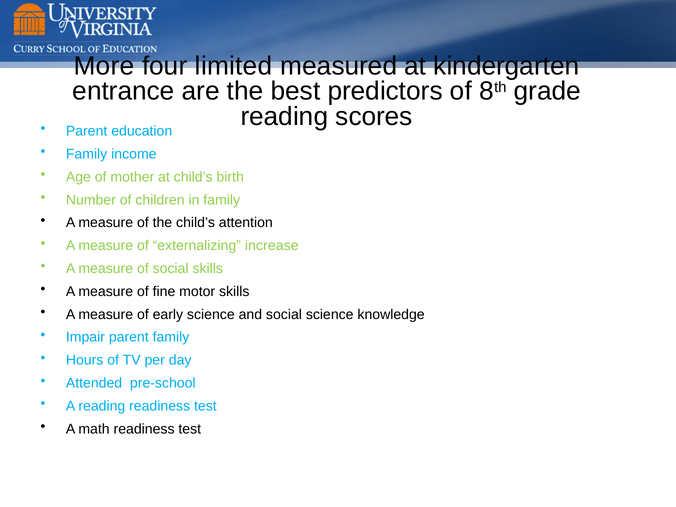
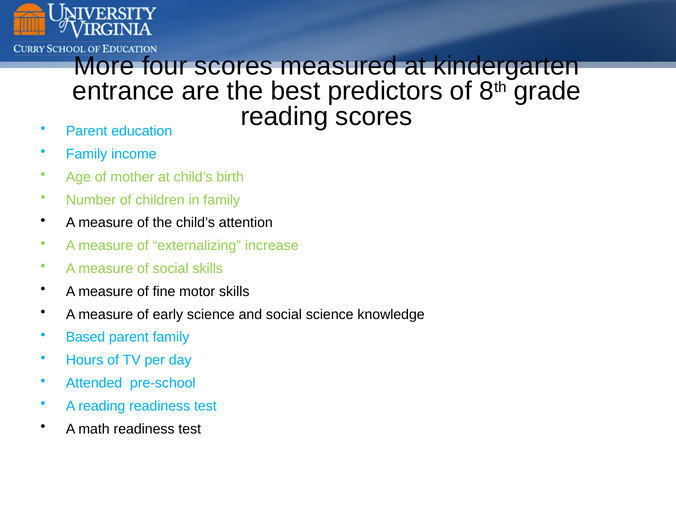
four limited: limited -> scores
Impair: Impair -> Based
